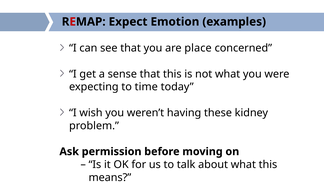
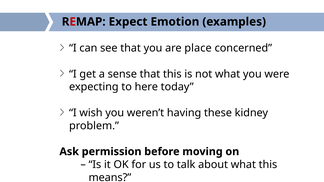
time: time -> here
